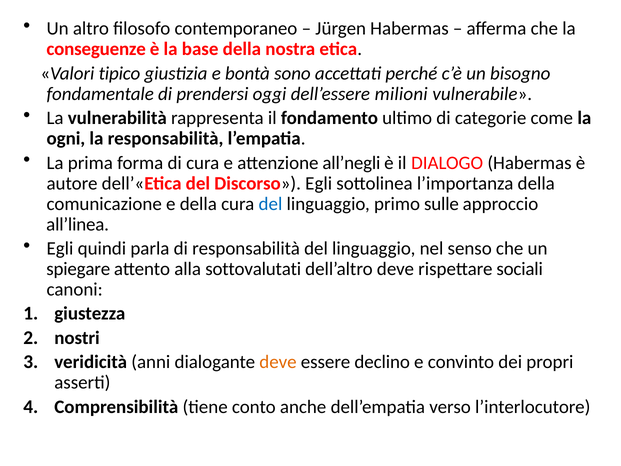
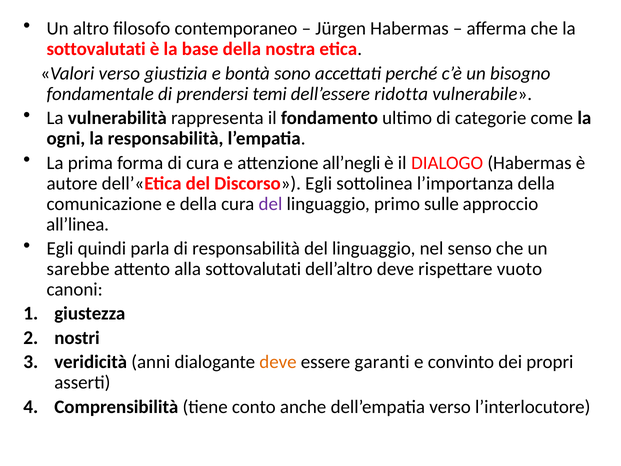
conseguenze at (96, 49): conseguenze -> sottovalutati
Valori tipico: tipico -> verso
oggi: oggi -> temi
milioni: milioni -> ridotta
del at (270, 204) colour: blue -> purple
spiegare: spiegare -> sarebbe
sociali: sociali -> vuoto
declino: declino -> garanti
